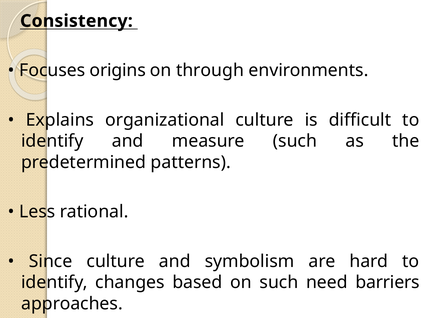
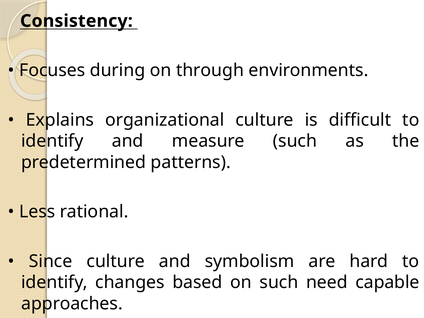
origins: origins -> during
barriers: barriers -> capable
